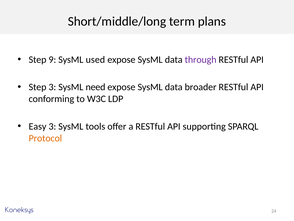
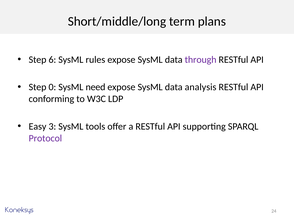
9: 9 -> 6
used: used -> rules
Step 3: 3 -> 0
broader: broader -> analysis
Protocol colour: orange -> purple
